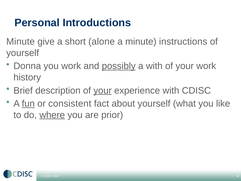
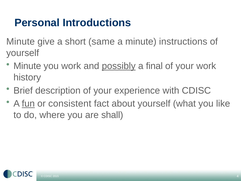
alone: alone -> same
Donna at (27, 66): Donna -> Minute
a with: with -> final
your at (103, 90) underline: present -> none
where underline: present -> none
prior: prior -> shall
